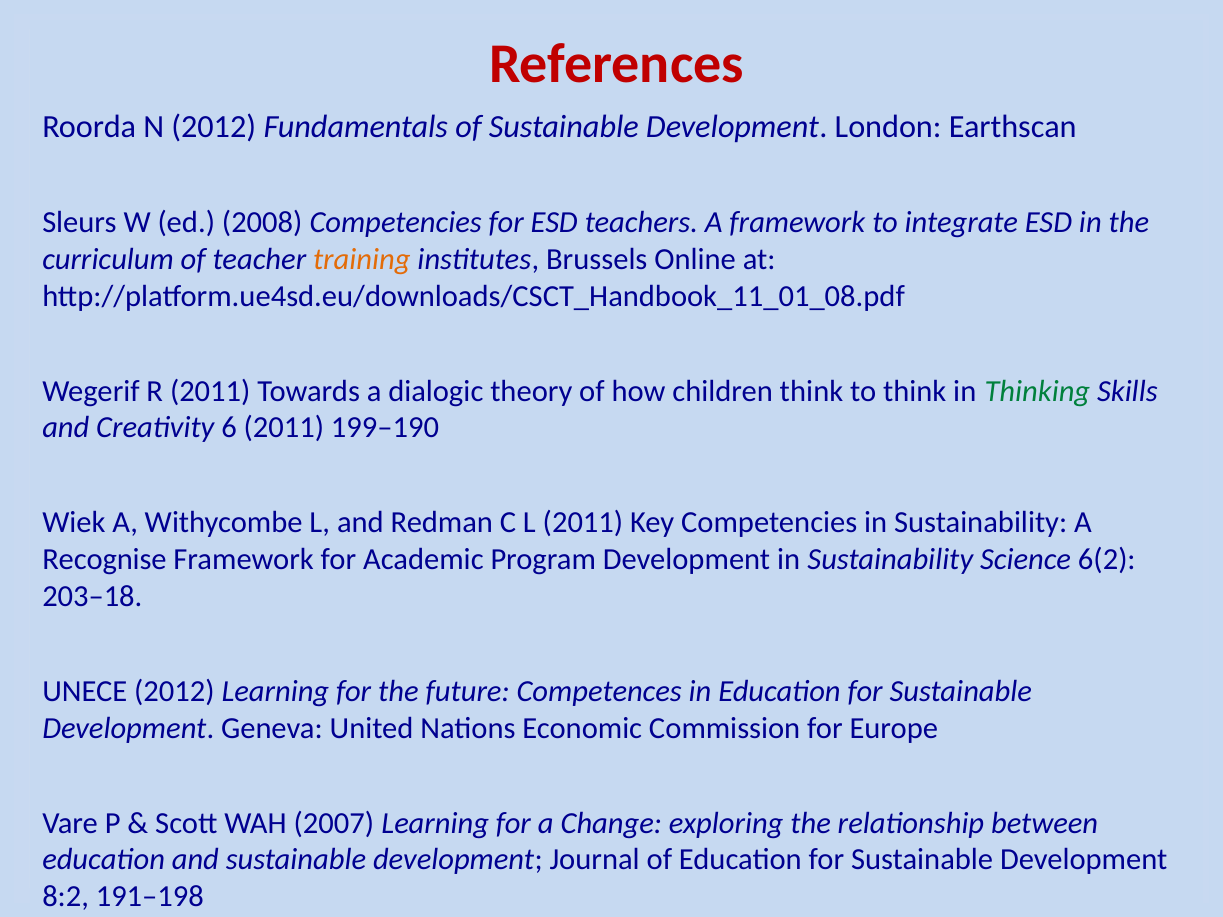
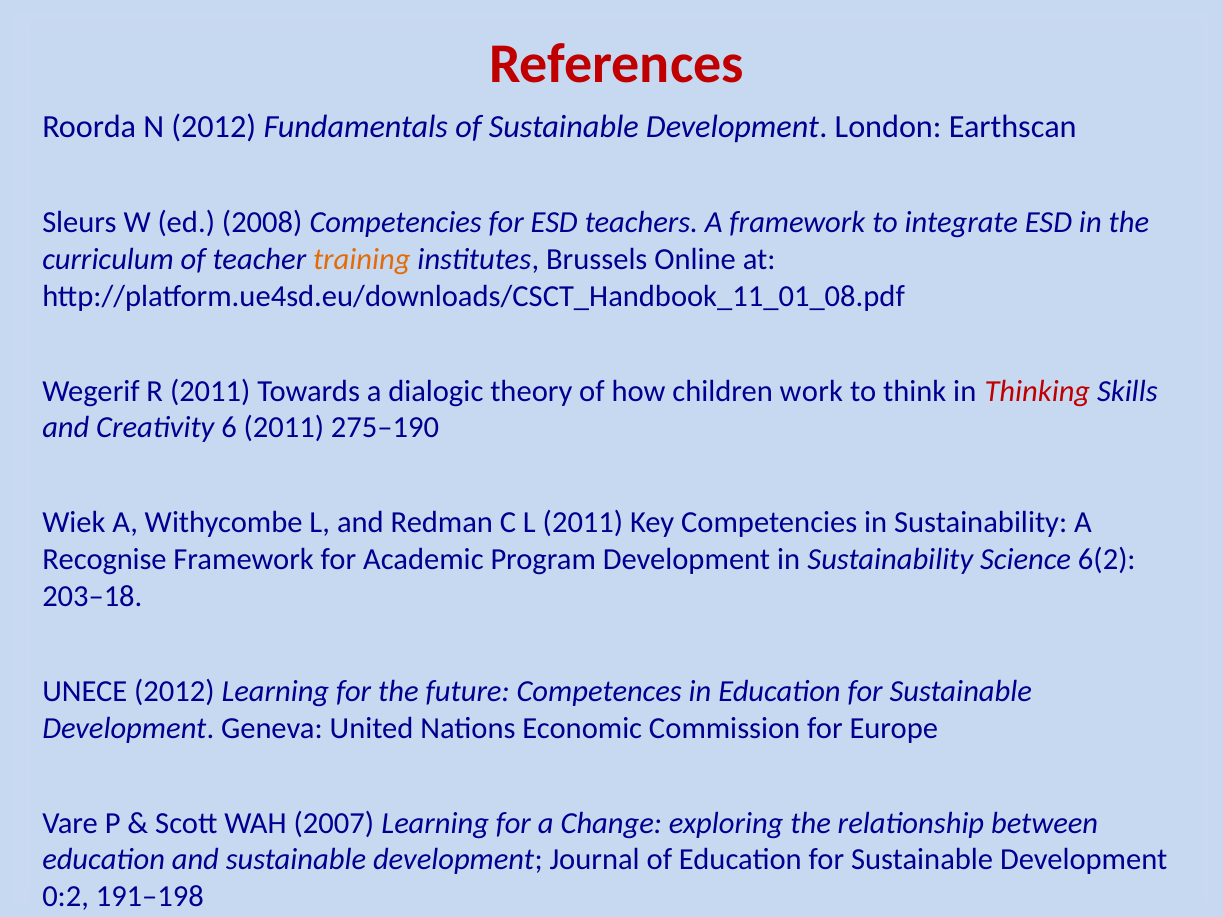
children think: think -> work
Thinking colour: green -> red
199–190: 199–190 -> 275–190
8:2: 8:2 -> 0:2
